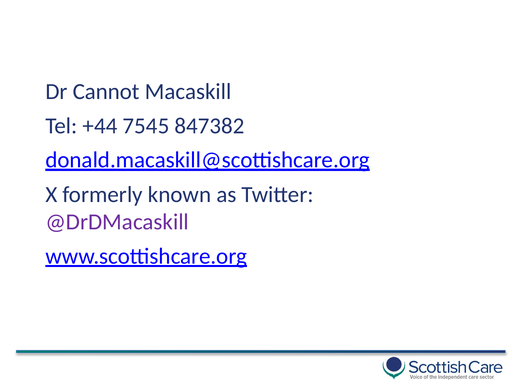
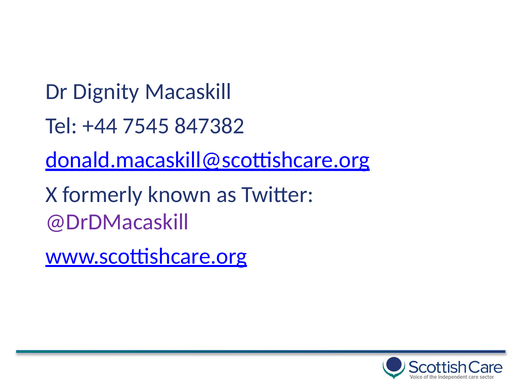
Cannot: Cannot -> Dignity
